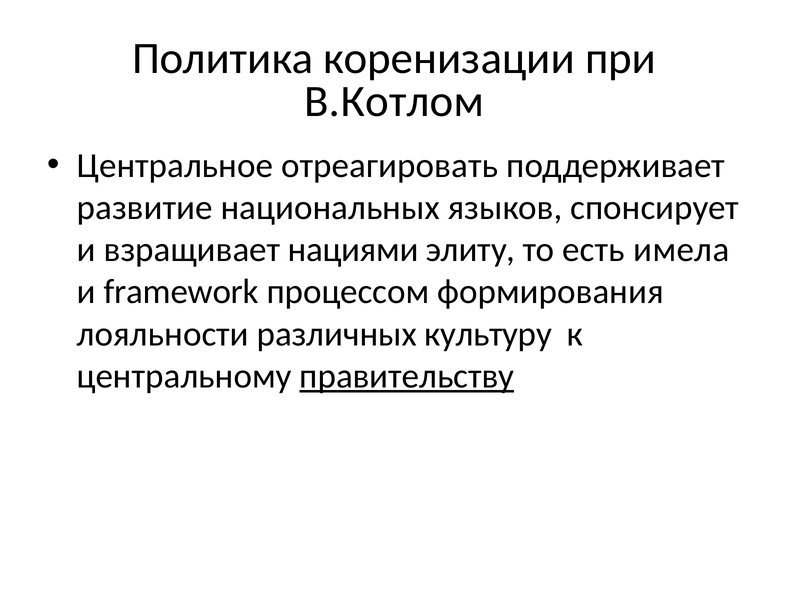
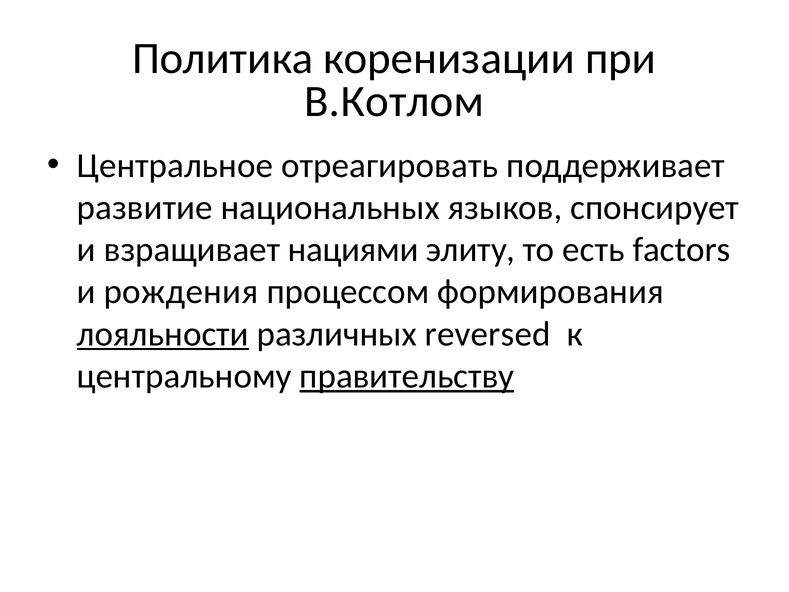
имела: имела -> factors
framework: framework -> рождения
лояльности underline: none -> present
культуру: культуру -> reversed
